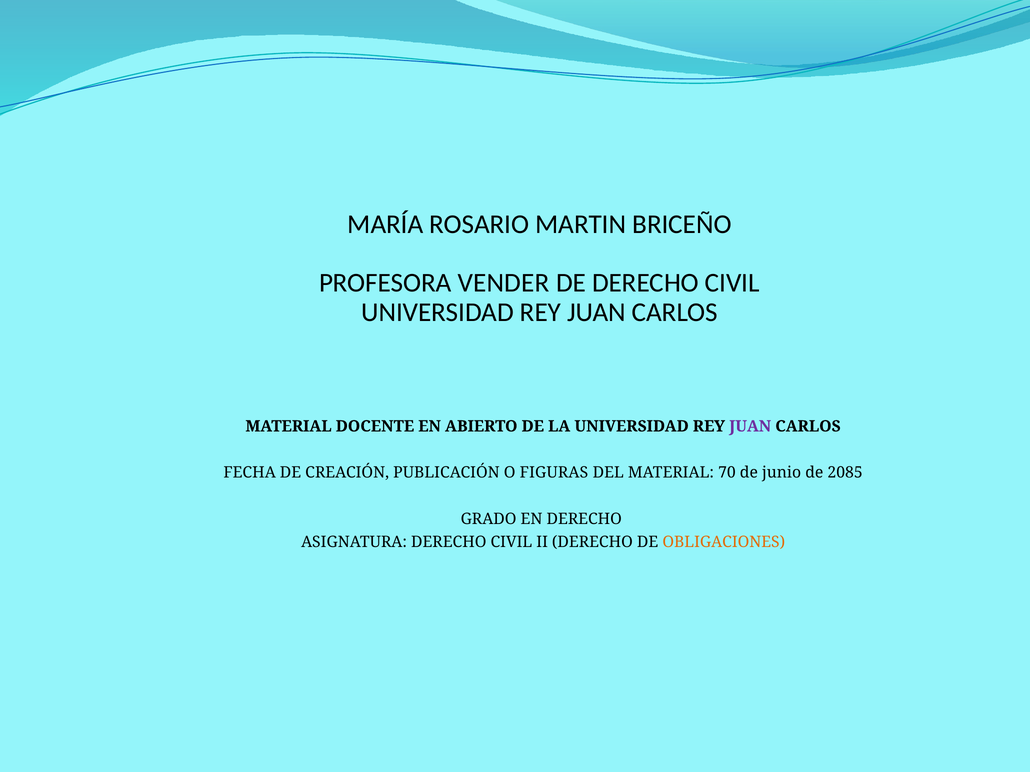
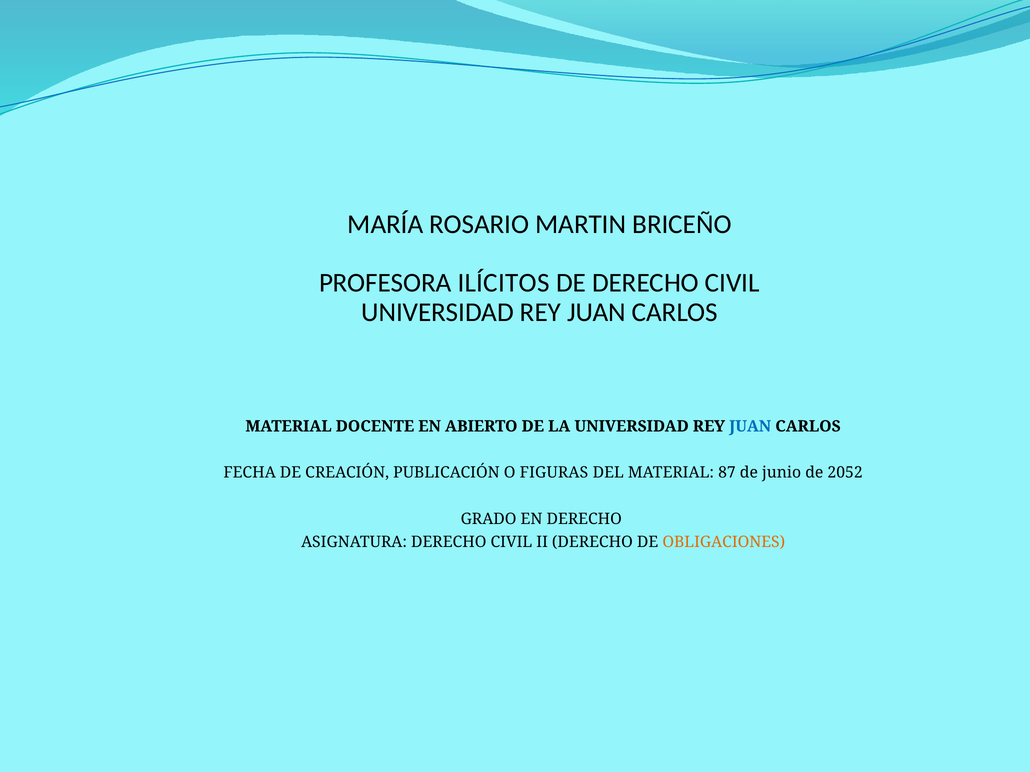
VENDER: VENDER -> ILÍCITOS
JUAN at (750, 427) colour: purple -> blue
70: 70 -> 87
2085: 2085 -> 2052
